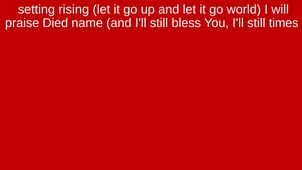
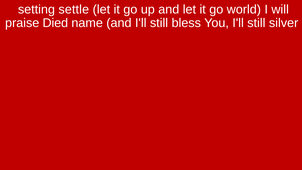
rising: rising -> settle
times: times -> silver
